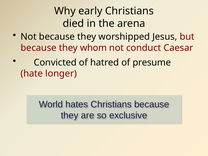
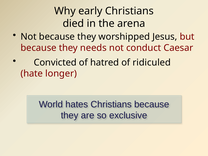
whom: whom -> needs
presume: presume -> ridiculed
